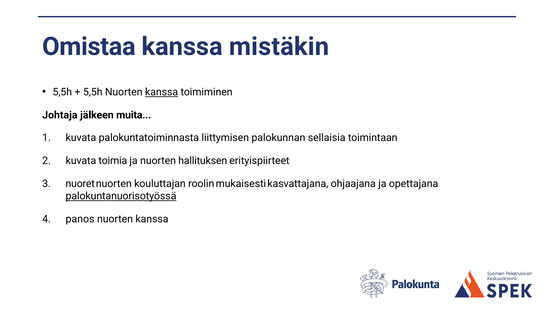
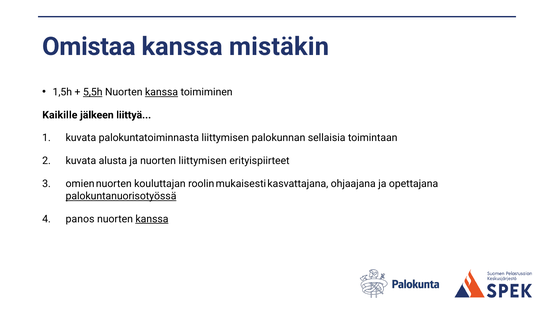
5,5h at (62, 92): 5,5h -> 1,5h
5,5h at (93, 92) underline: none -> present
Johtaja: Johtaja -> Kaikille
muita: muita -> liittyä
toimia: toimia -> alusta
nuorten hallituksen: hallituksen -> liittymisen
nuoret: nuoret -> omien
kanssa at (152, 219) underline: none -> present
